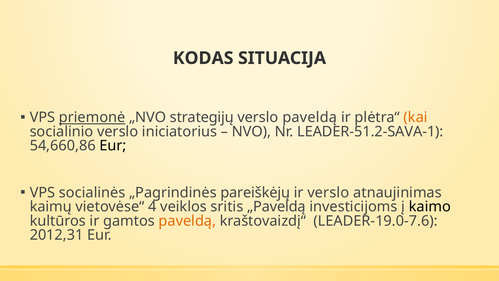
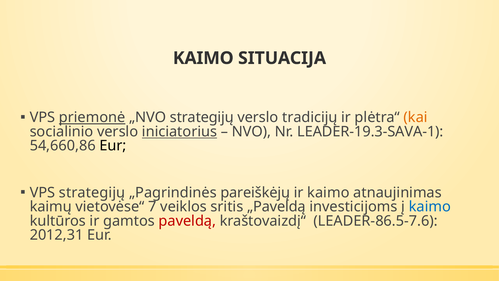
KODAS at (203, 58): KODAS -> KAIMO
verslo paveldą: paveldą -> tradicijų
iniciatorius underline: none -> present
LEADER-51.2-SAVA-1: LEADER-51.2-SAVA-1 -> LEADER-19.3-SAVA-1
VPS socialinės: socialinės -> strategijų
ir verslo: verslo -> kaimo
4: 4 -> 7
kaimo at (430, 207) colour: black -> blue
paveldą at (187, 221) colour: orange -> red
LEADER-19.0-7.6: LEADER-19.0-7.6 -> LEADER-86.5-7.6
